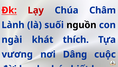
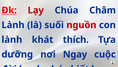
nguồn colour: black -> red
ngài at (12, 39): ngài -> lành
vương: vương -> dưỡng
Dâng: Dâng -> Ngay
